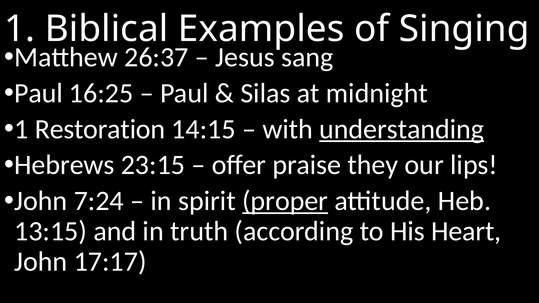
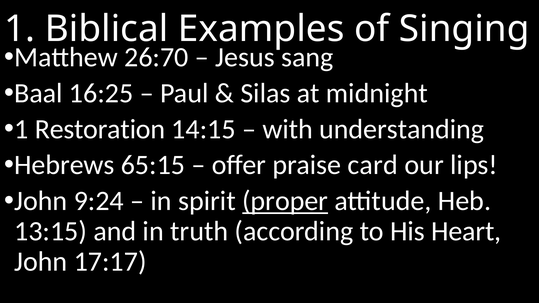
26:37: 26:37 -> 26:70
Paul at (38, 93): Paul -> Baal
understanding underline: present -> none
23:15: 23:15 -> 65:15
they: they -> card
7:24: 7:24 -> 9:24
